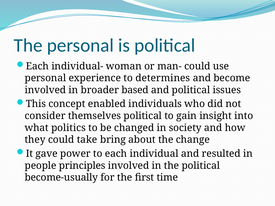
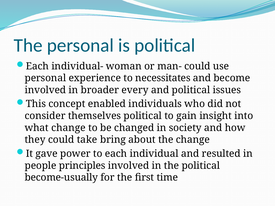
determines: determines -> necessitates
based: based -> every
what politics: politics -> change
